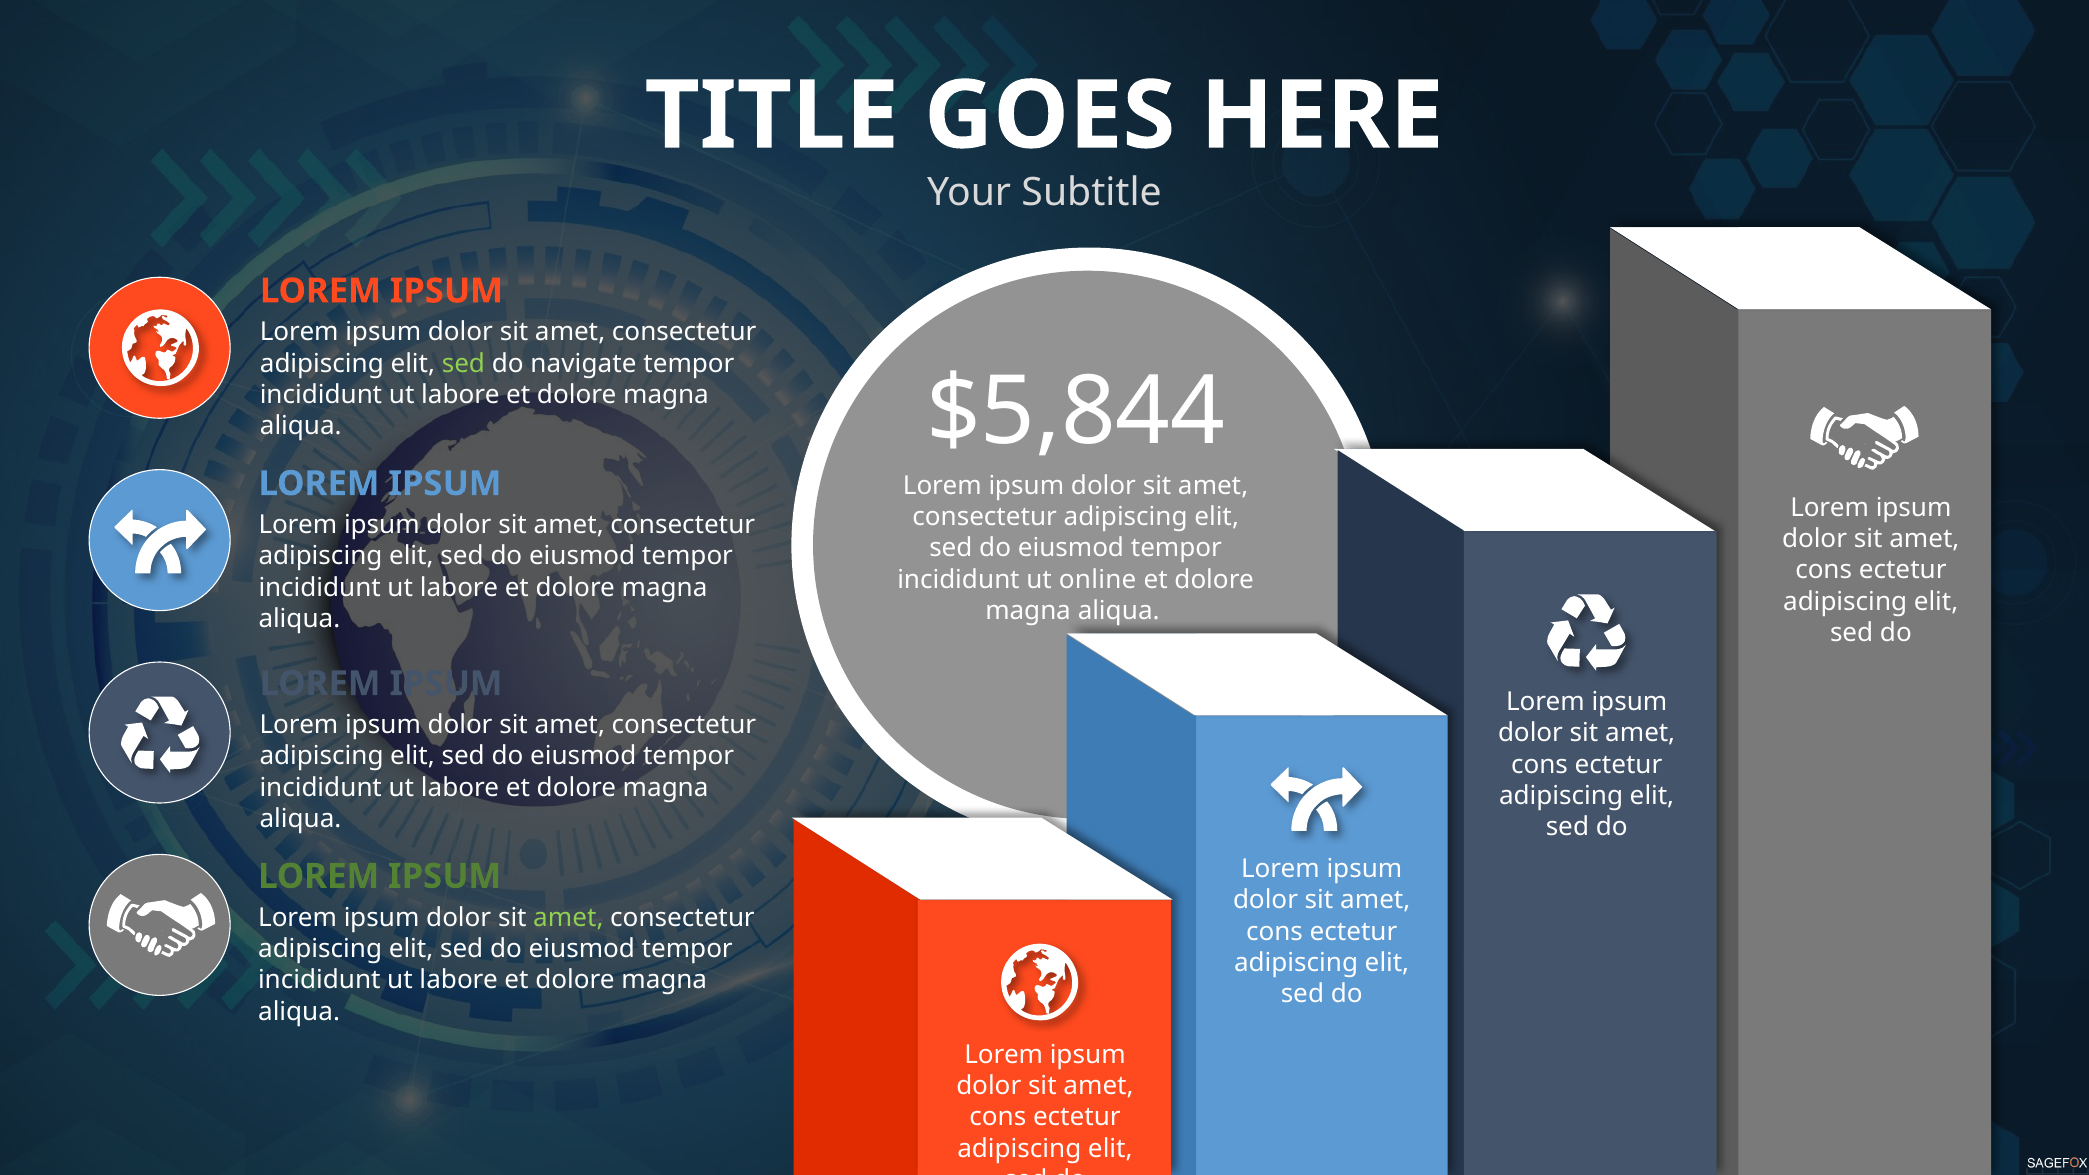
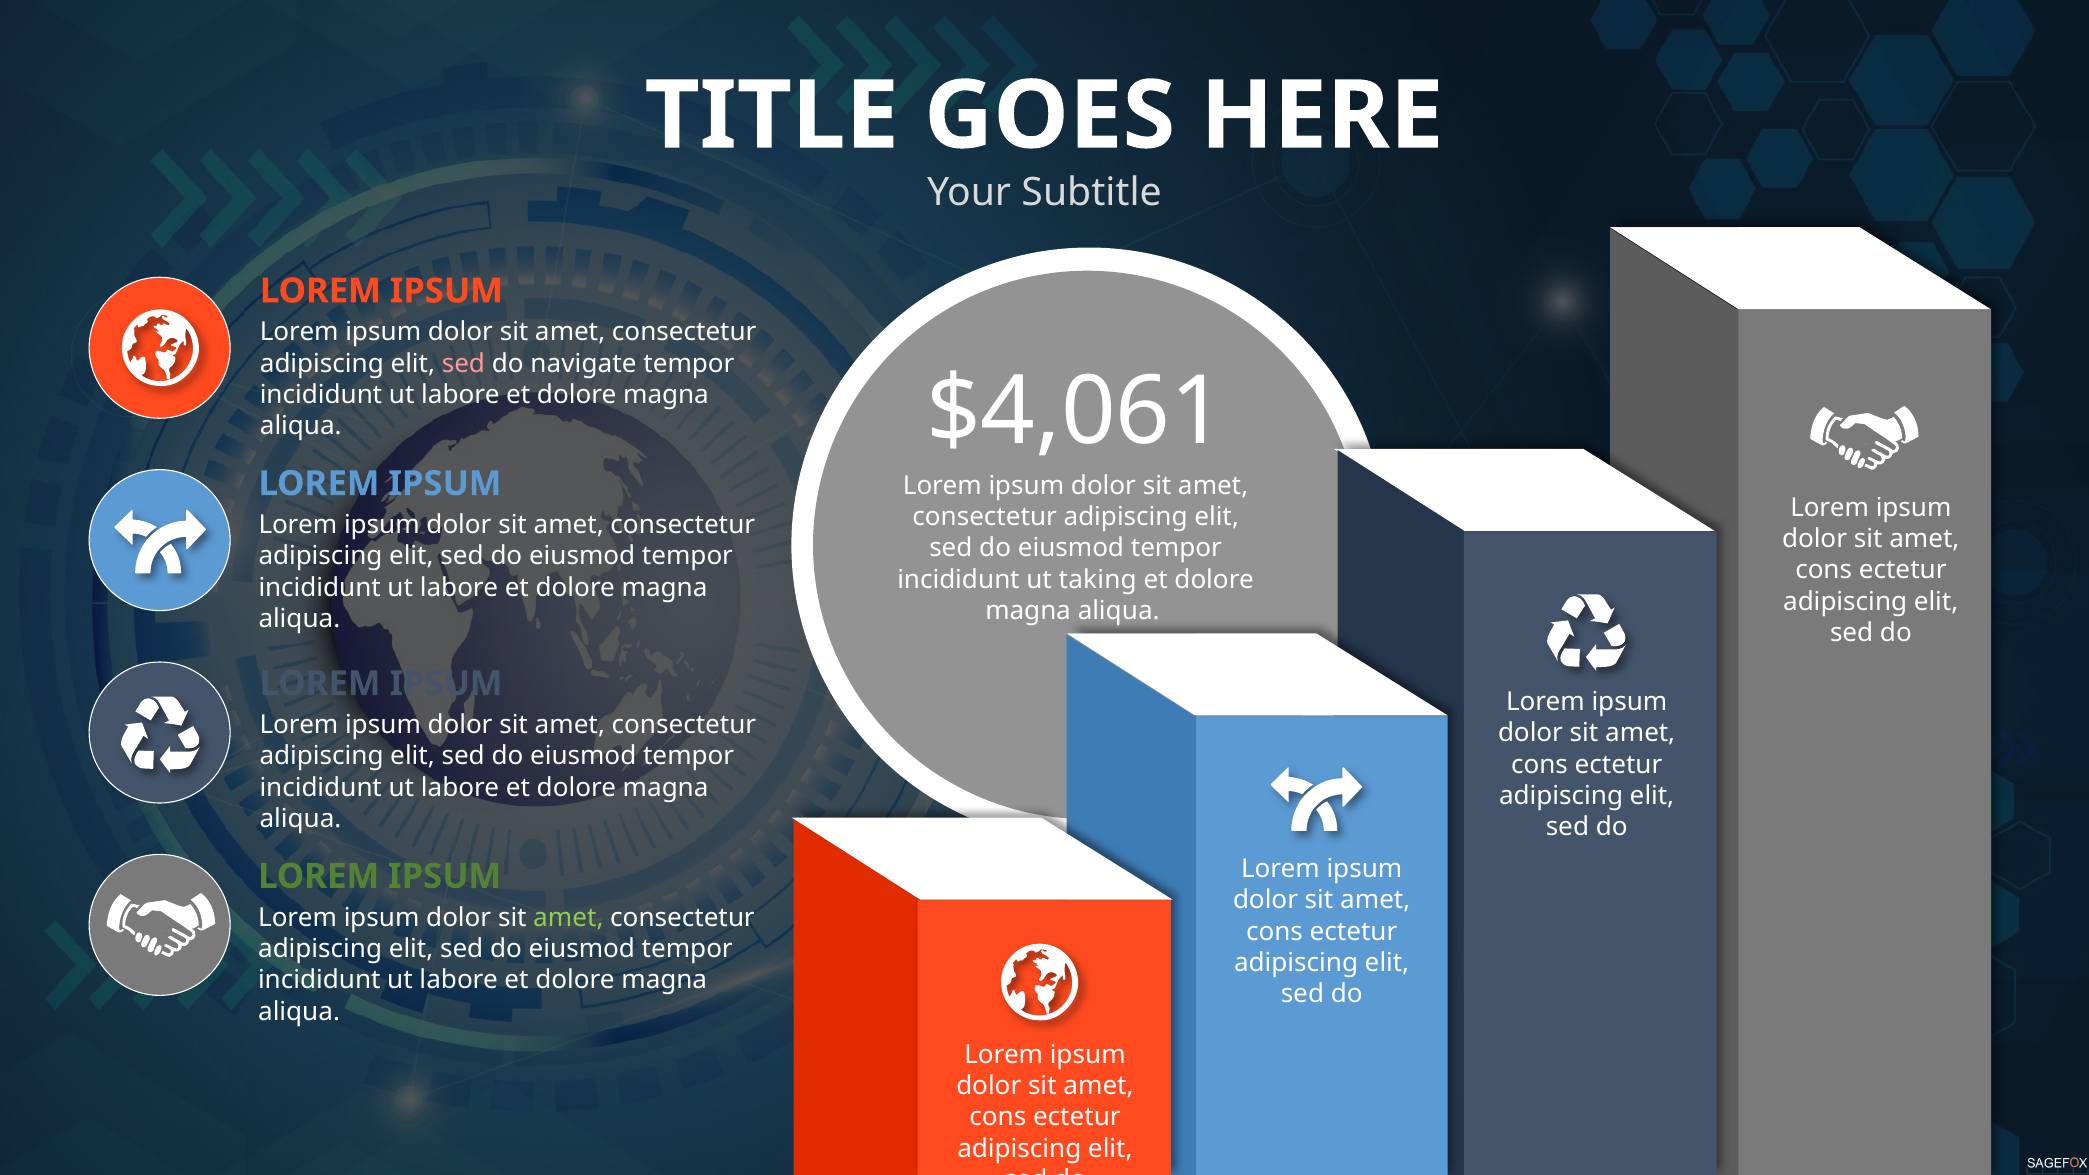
sed at (463, 364) colour: light green -> pink
$5,844: $5,844 -> $4,061
online: online -> taking
